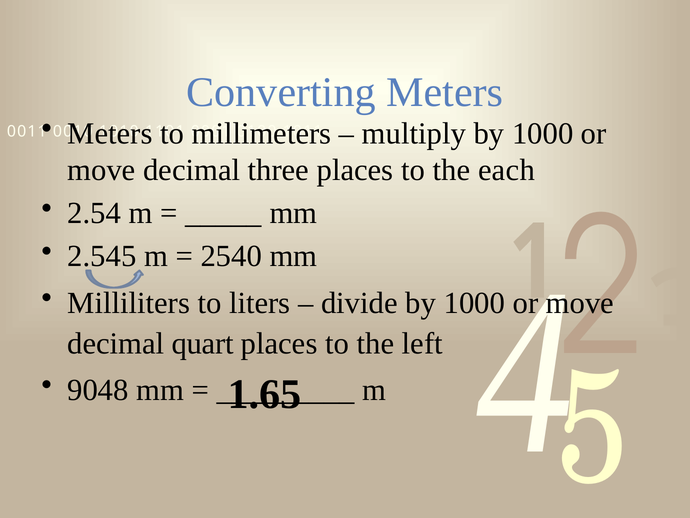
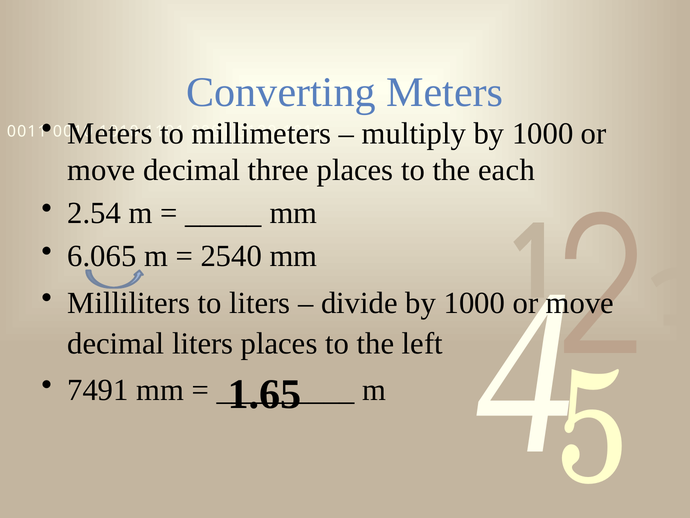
2.545: 2.545 -> 6.065
decimal quart: quart -> liters
9048: 9048 -> 7491
